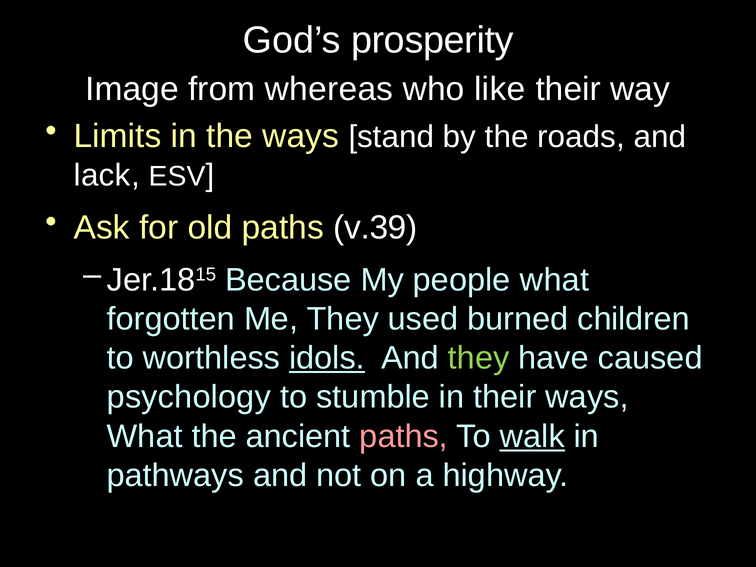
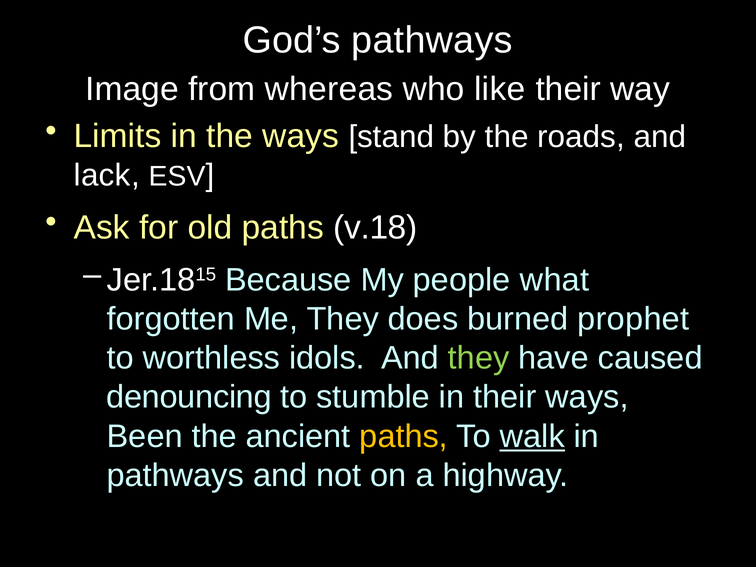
God’s prosperity: prosperity -> pathways
v.39: v.39 -> v.18
used: used -> does
children: children -> prophet
idols underline: present -> none
psychology: psychology -> denouncing
What at (145, 436): What -> Been
paths at (404, 436) colour: pink -> yellow
